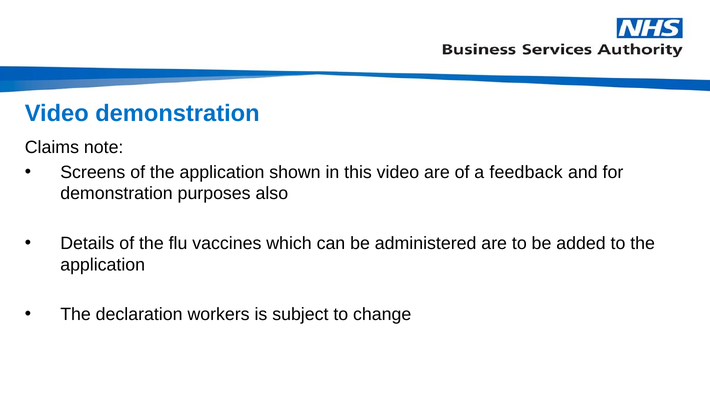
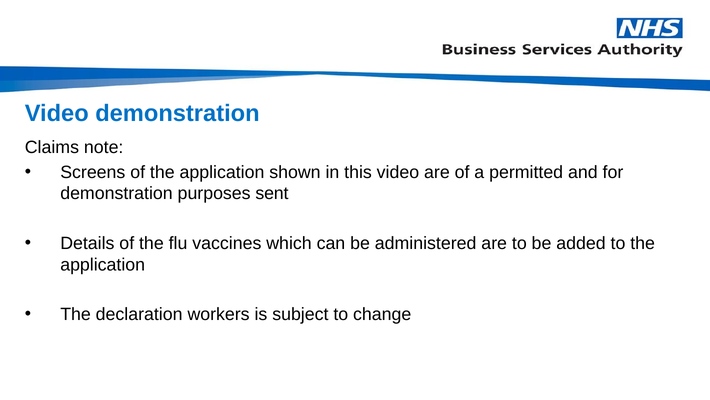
feedback: feedback -> permitted
also: also -> sent
